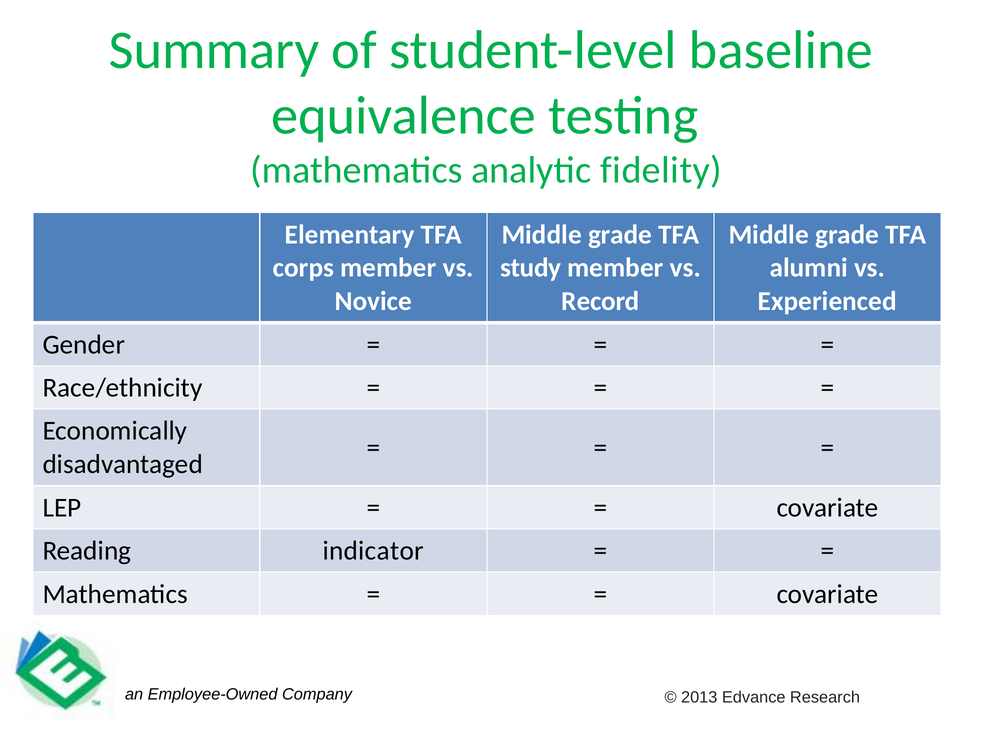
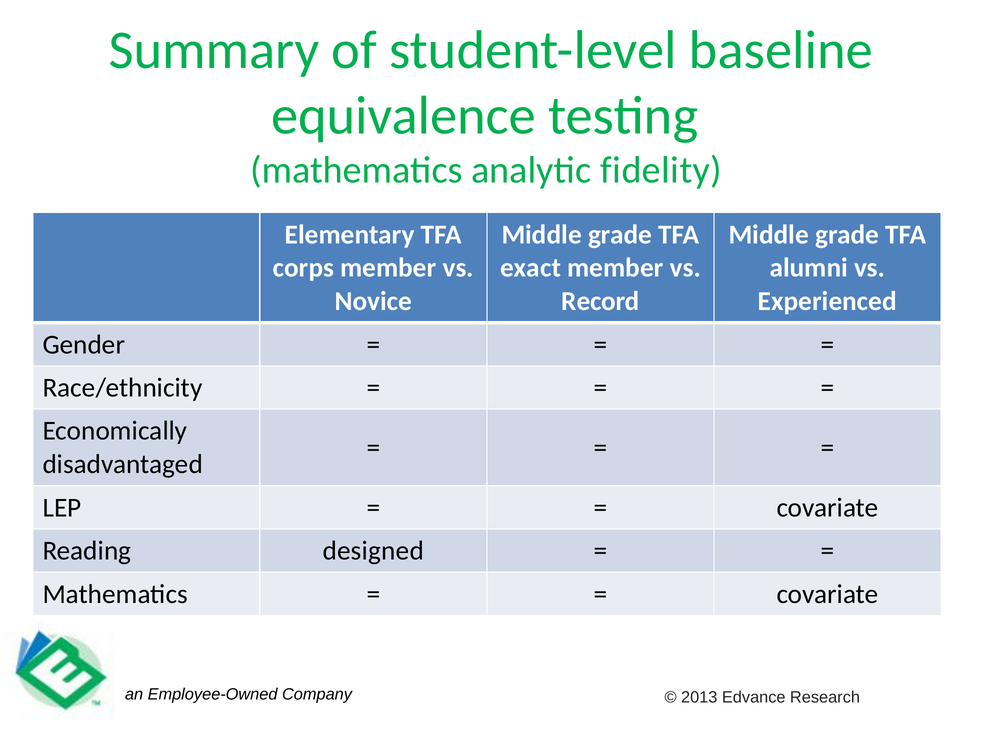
study: study -> exact
indicator: indicator -> designed
